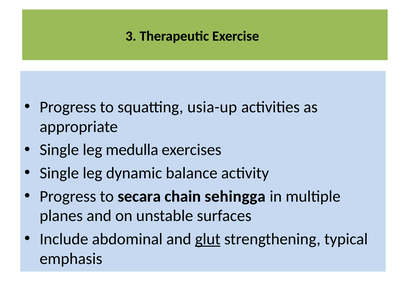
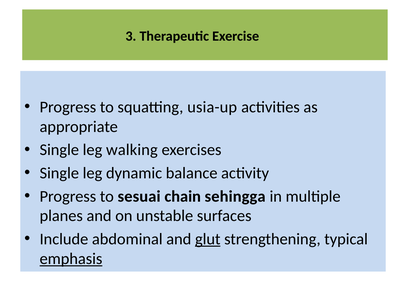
medulla: medulla -> walking
secara: secara -> sesuai
emphasis underline: none -> present
